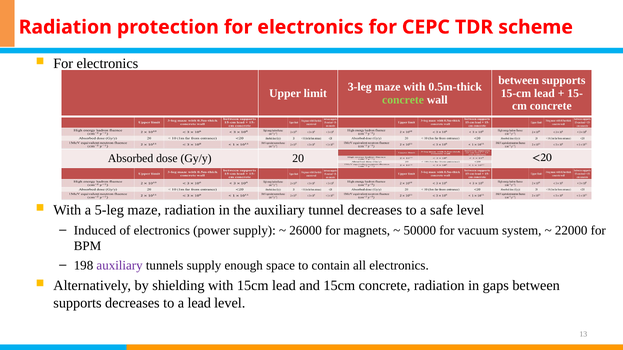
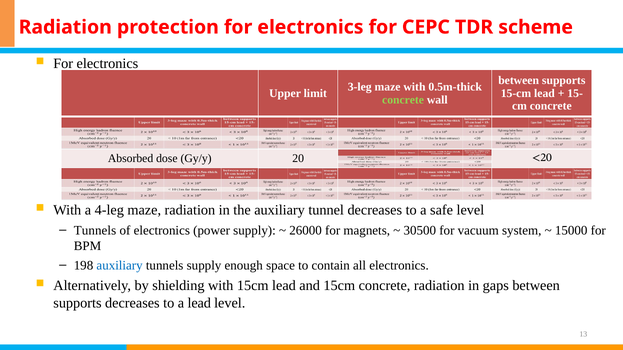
5-leg: 5-leg -> 4-leg
Induced at (95, 231): Induced -> Tunnels
50000: 50000 -> 30500
22000: 22000 -> 15000
auxiliary at (120, 266) colour: purple -> blue
